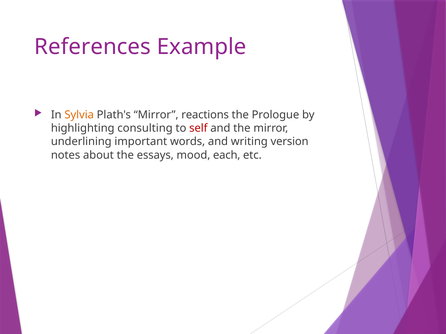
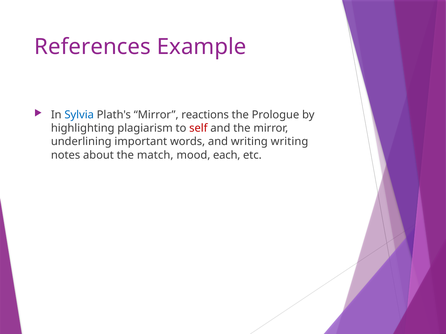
Sylvia colour: orange -> blue
consulting: consulting -> plagiarism
writing version: version -> writing
essays: essays -> match
